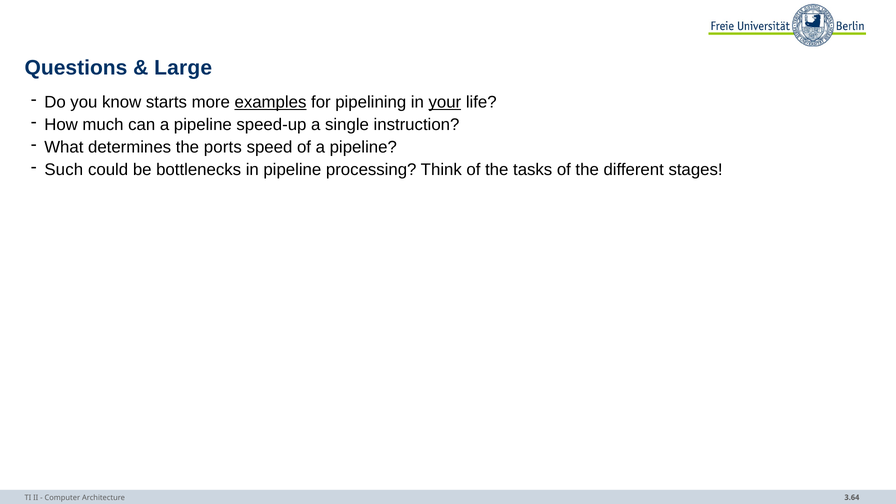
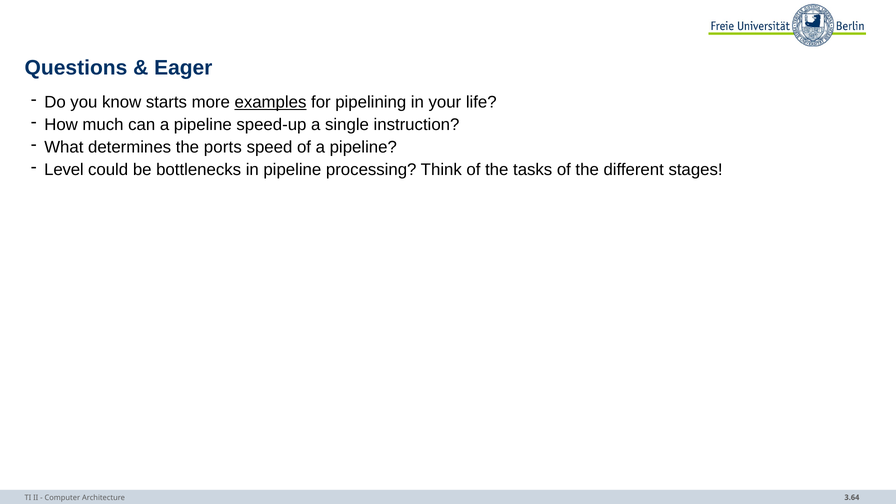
Large: Large -> Eager
your underline: present -> none
Such: Such -> Level
